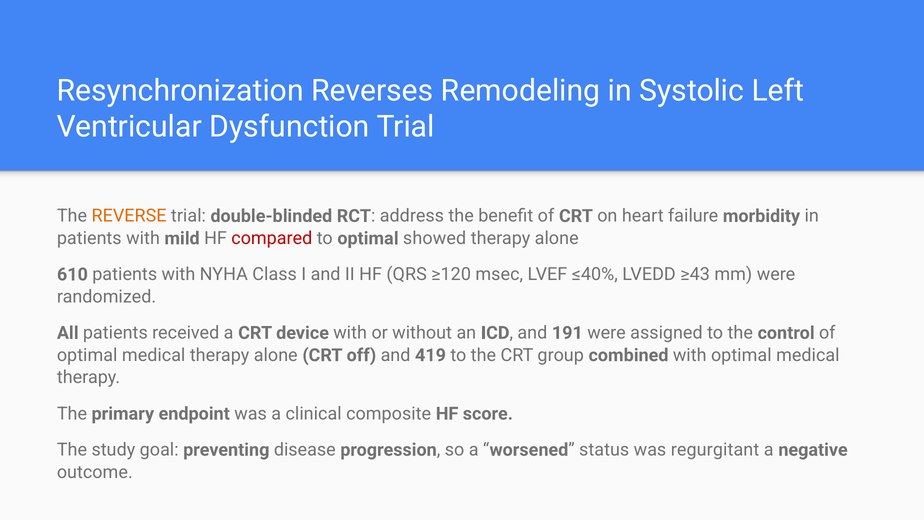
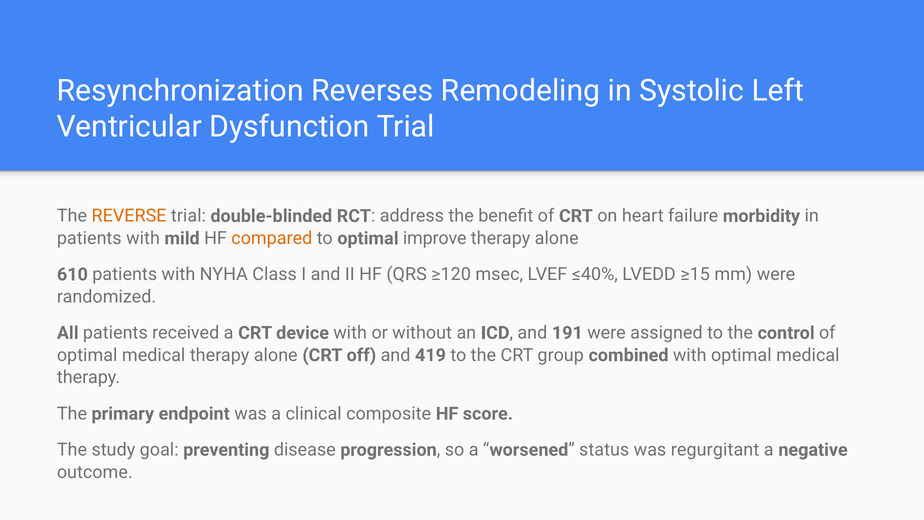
compared colour: red -> orange
showed: showed -> improve
≥43: ≥43 -> ≥15
